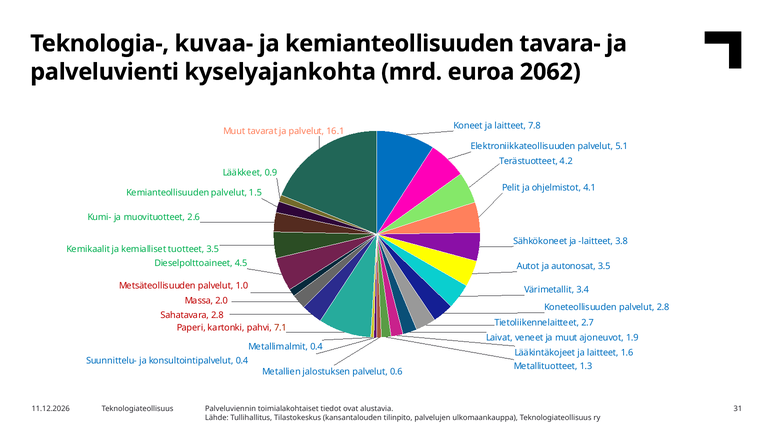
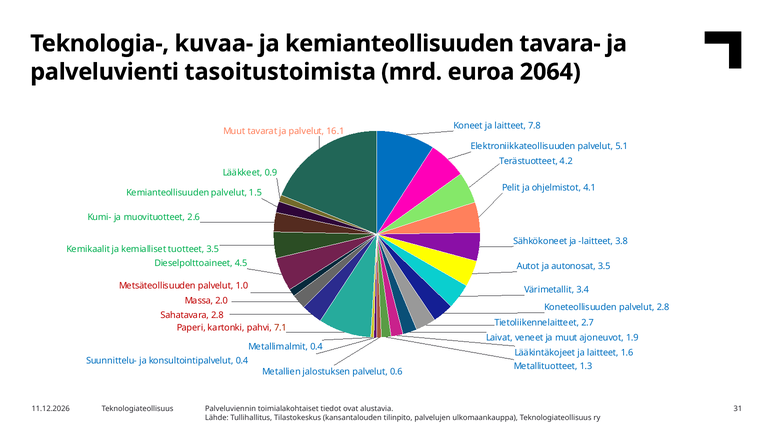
kyselyajankohta: kyselyajankohta -> tasoitustoimista
2062: 2062 -> 2064
